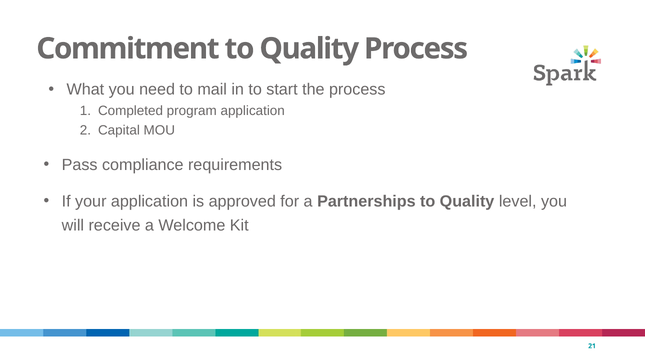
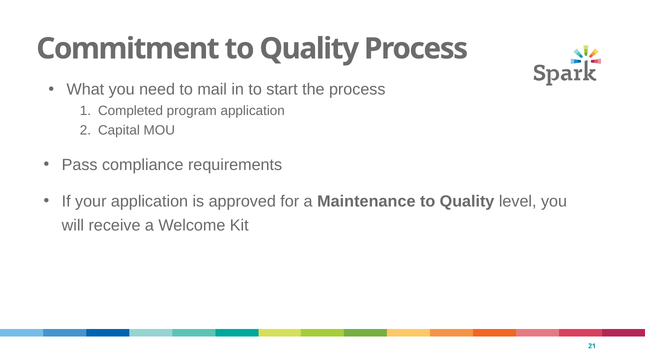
Partnerships: Partnerships -> Maintenance
